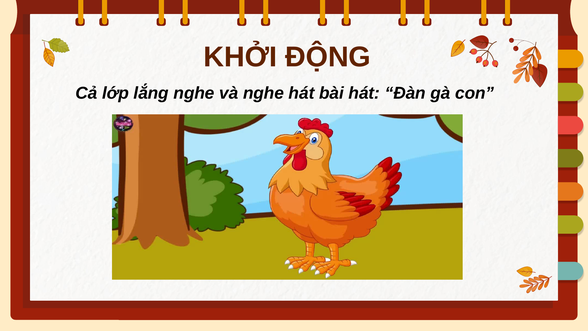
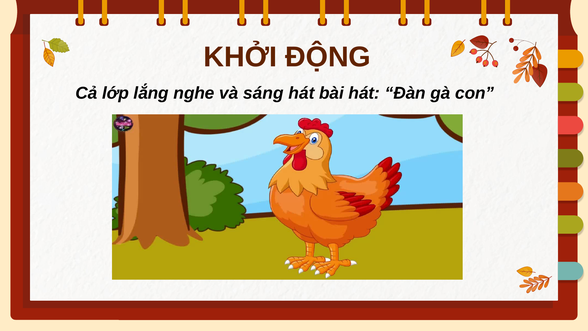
và nghe: nghe -> sáng
